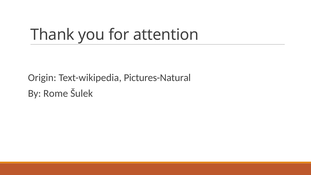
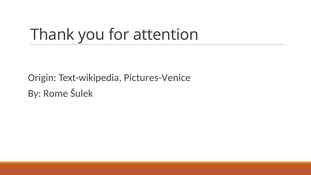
Pictures-Natural: Pictures-Natural -> Pictures-Venice
